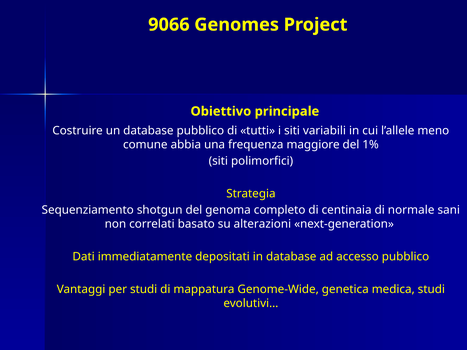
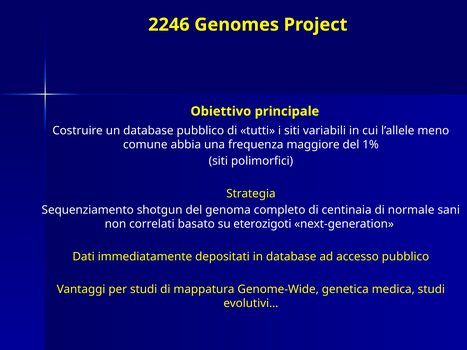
9066: 9066 -> 2246
alterazioni: alterazioni -> eterozigoti
